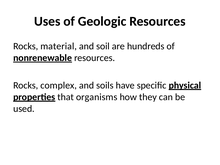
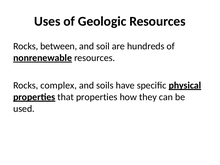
material: material -> between
that organisms: organisms -> properties
